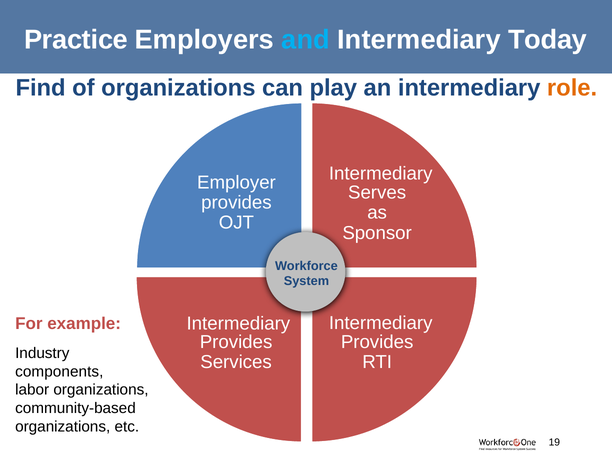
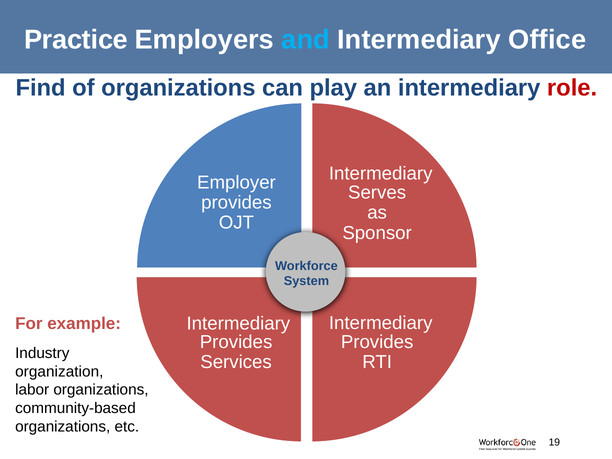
Today: Today -> Office
role colour: orange -> red
components: components -> organization
